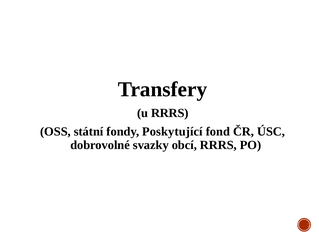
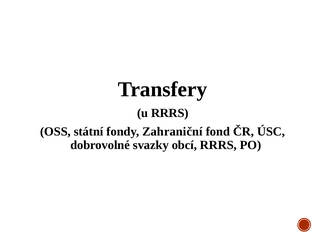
Poskytující: Poskytující -> Zahraniční
